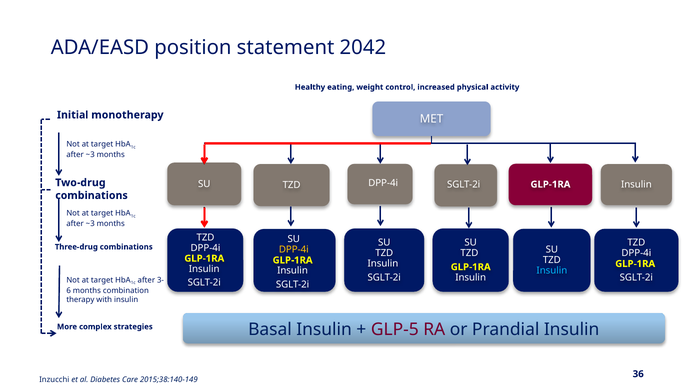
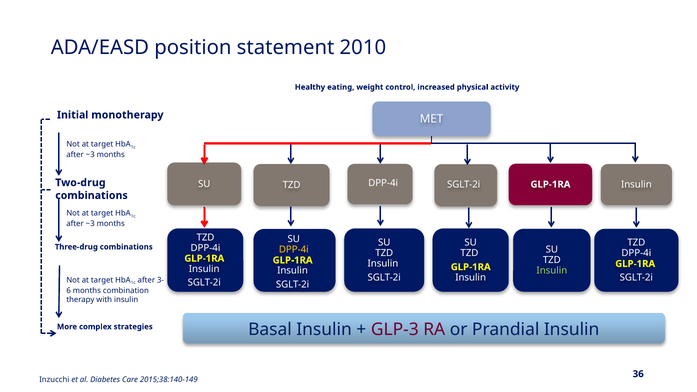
2042: 2042 -> 2010
Insulin at (552, 271) colour: light blue -> light green
GLP-5: GLP-5 -> GLP-3
